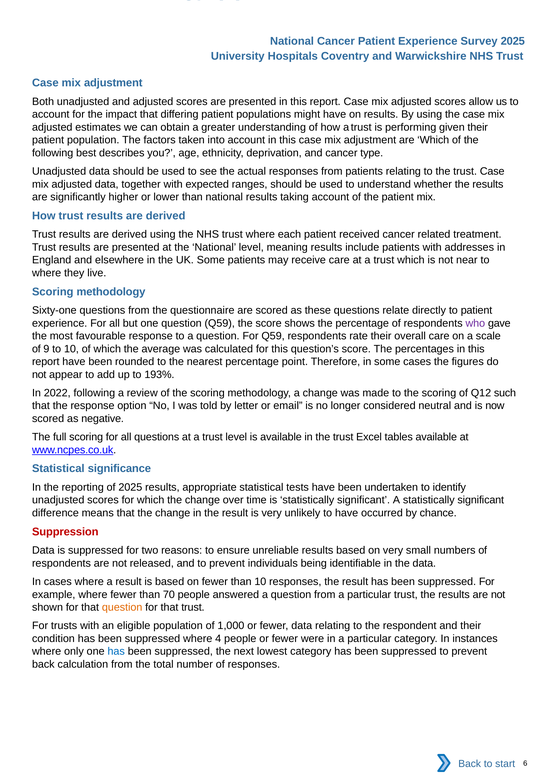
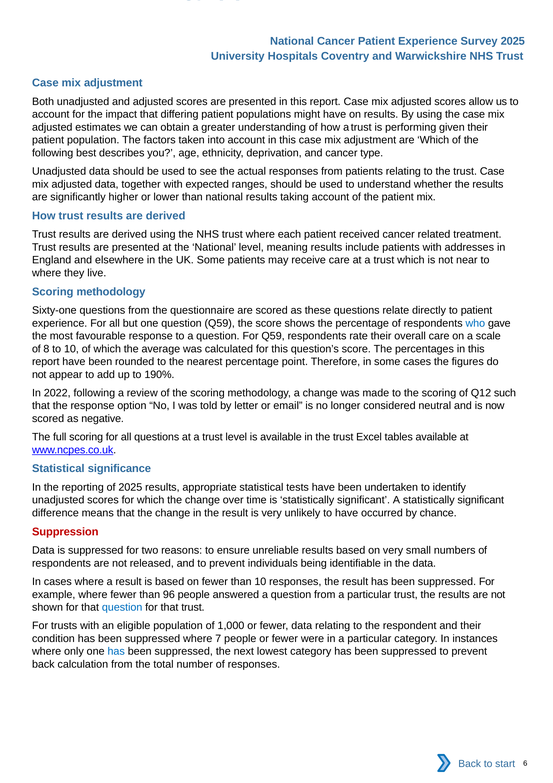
who colour: purple -> blue
9: 9 -> 8
193%: 193% -> 190%
70: 70 -> 96
question at (122, 607) colour: orange -> blue
4: 4 -> 7
